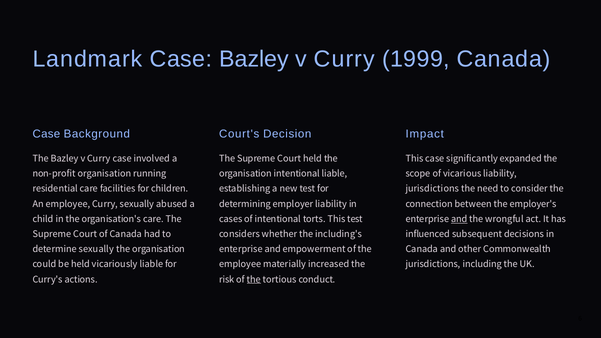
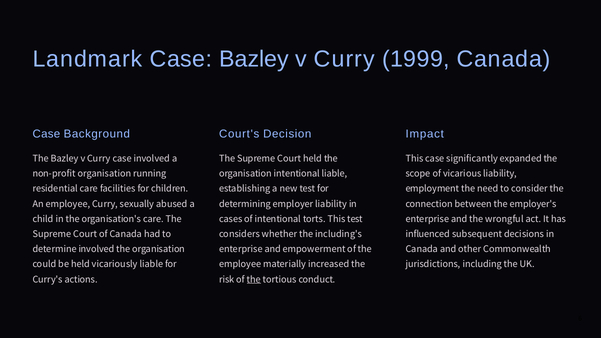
jurisdictions at (432, 189): jurisdictions -> employment
and at (459, 219) underline: present -> none
determine sexually: sexually -> involved
